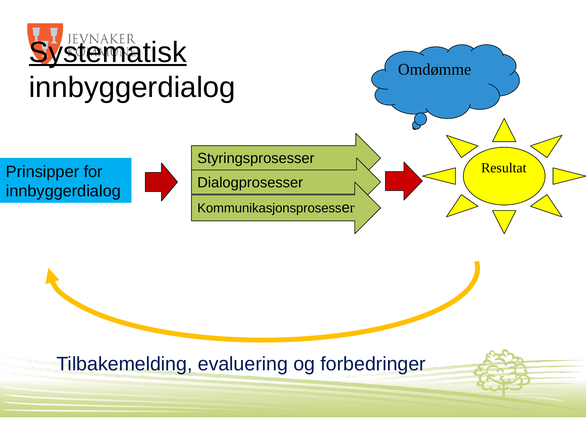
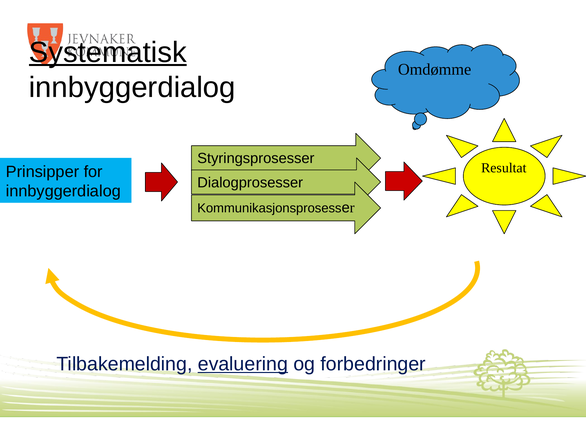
evaluering underline: none -> present
